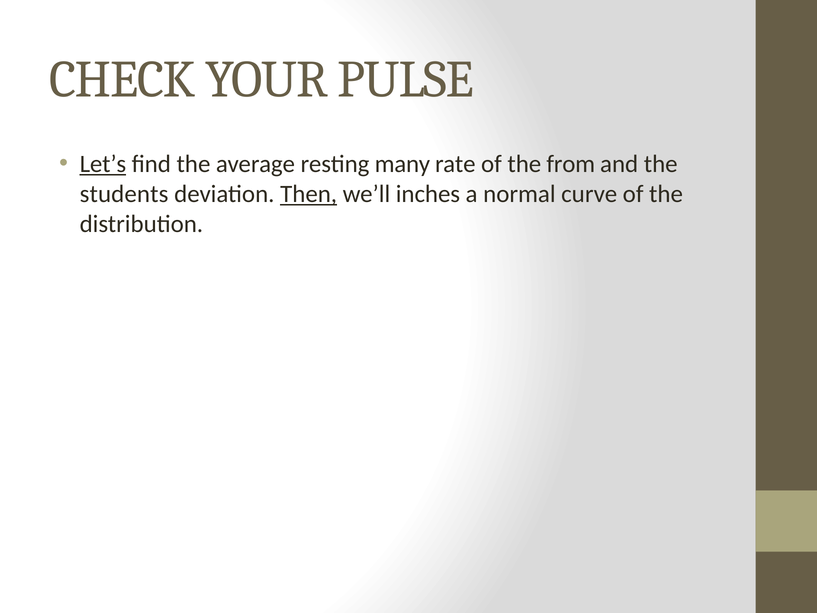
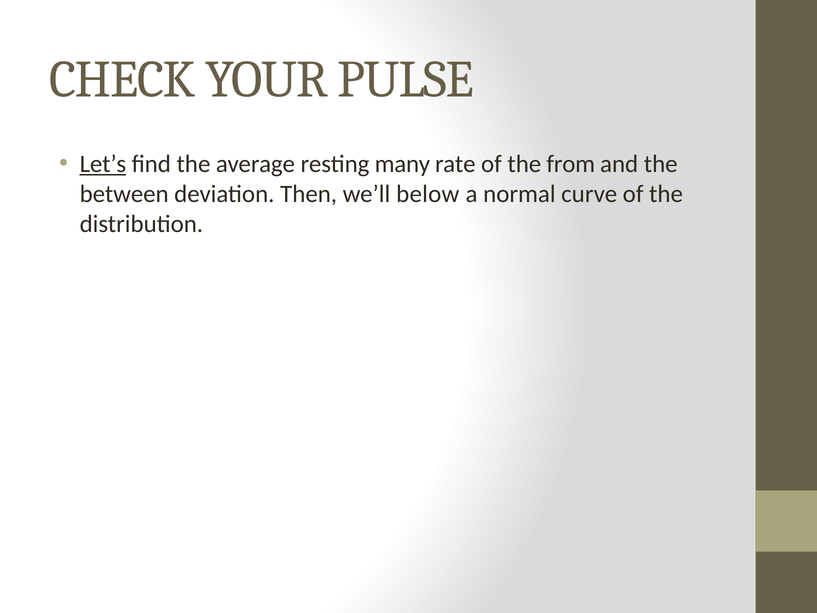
students: students -> between
Then underline: present -> none
inches: inches -> below
